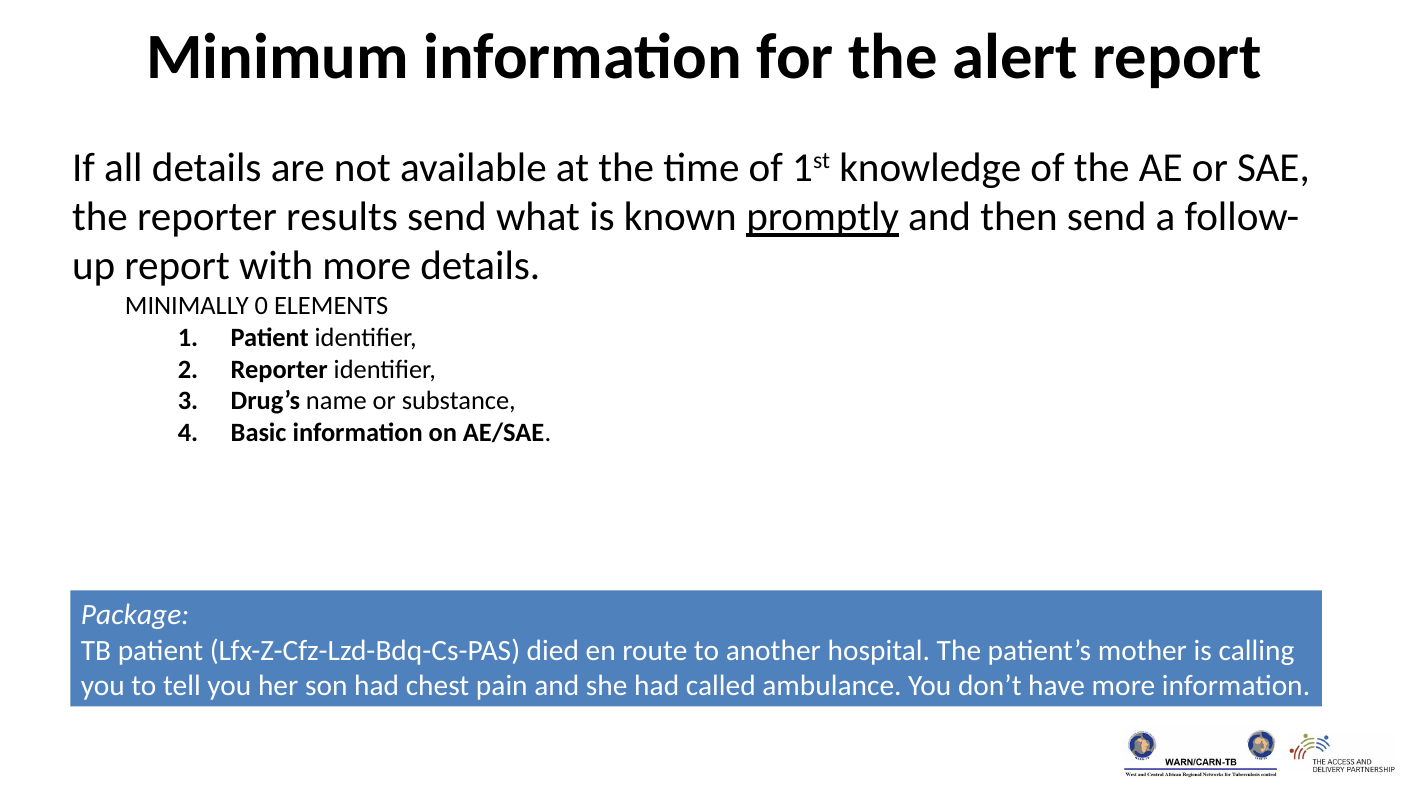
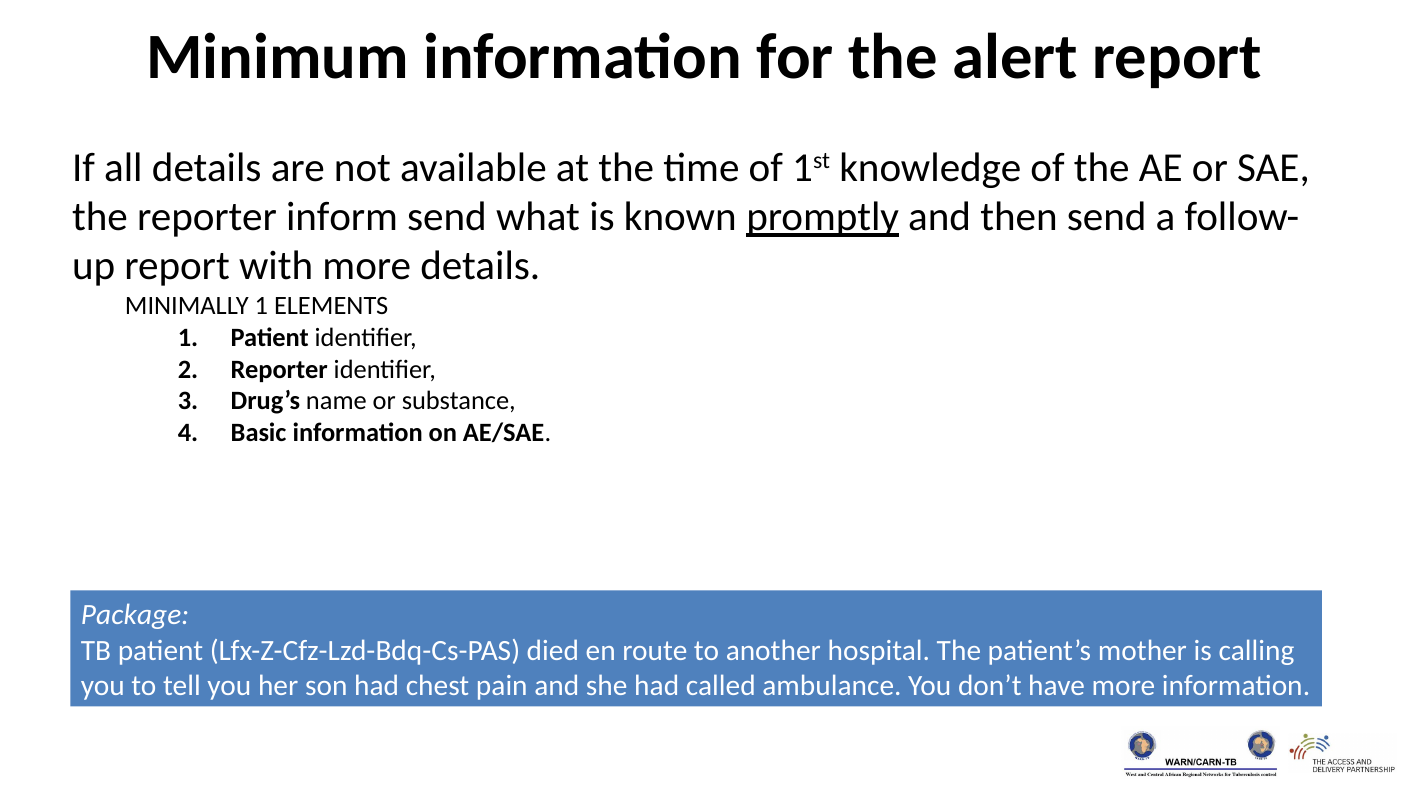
results: results -> inform
MINIMALLY 0: 0 -> 1
